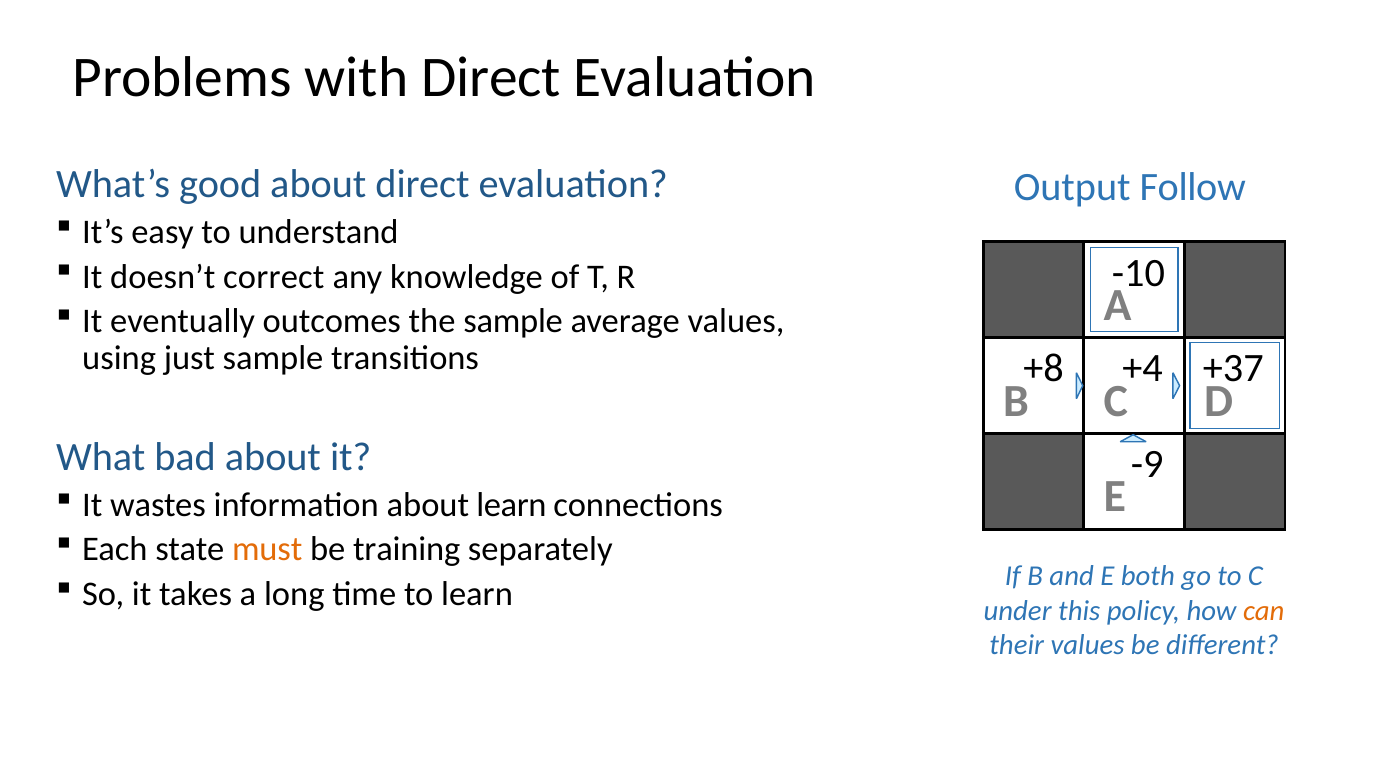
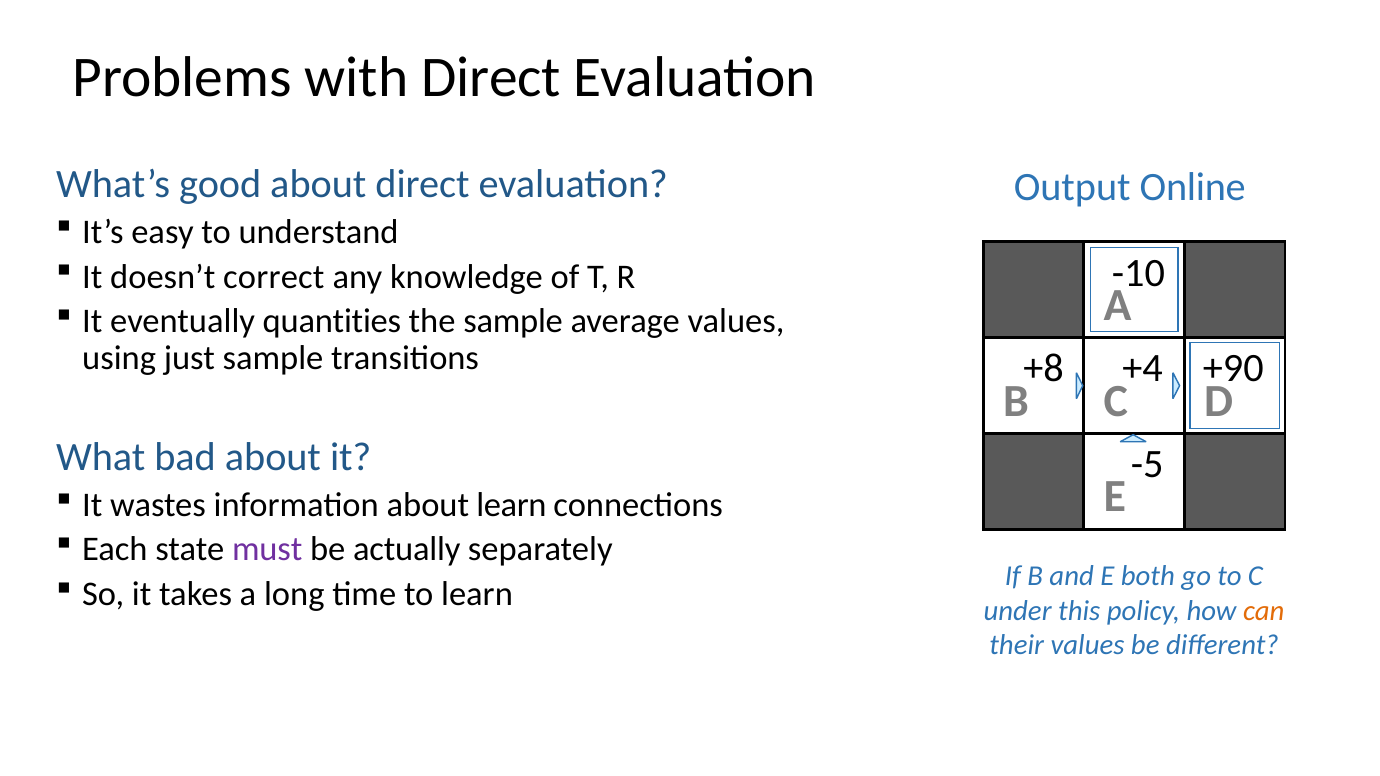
Follow: Follow -> Online
outcomes: outcomes -> quantities
+37: +37 -> +90
-9: -9 -> -5
must colour: orange -> purple
training: training -> actually
